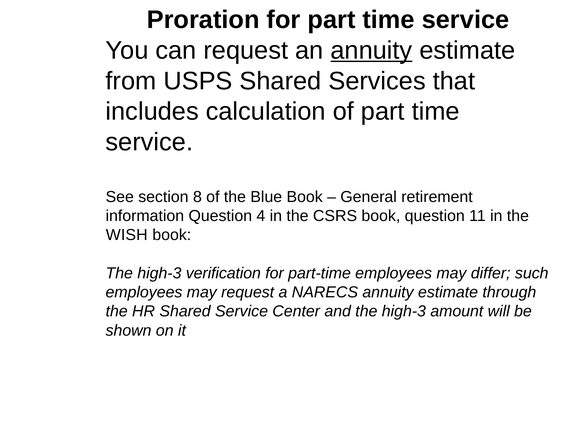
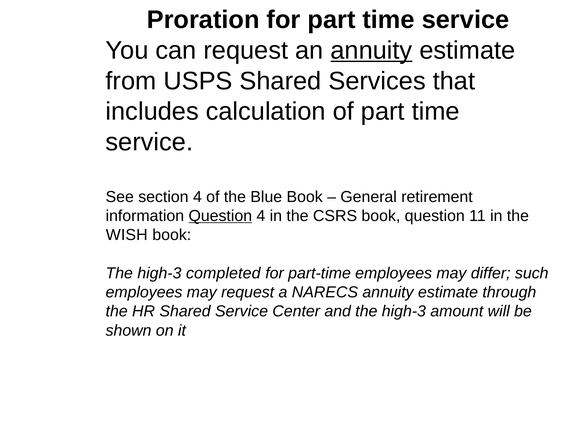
section 8: 8 -> 4
Question at (220, 215) underline: none -> present
verification: verification -> completed
